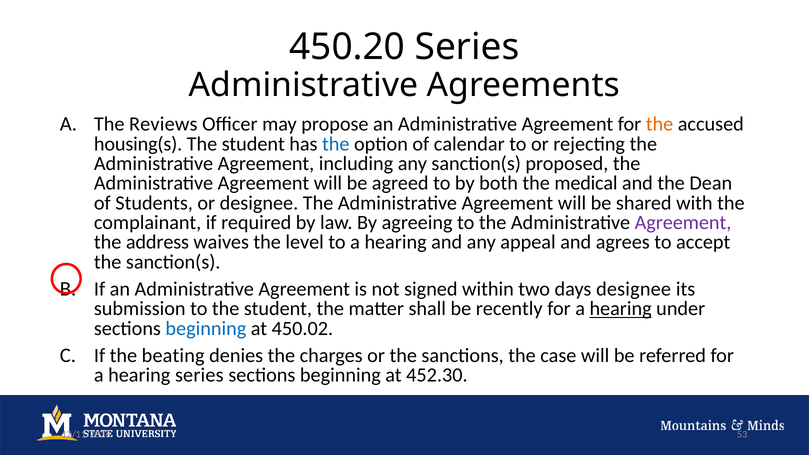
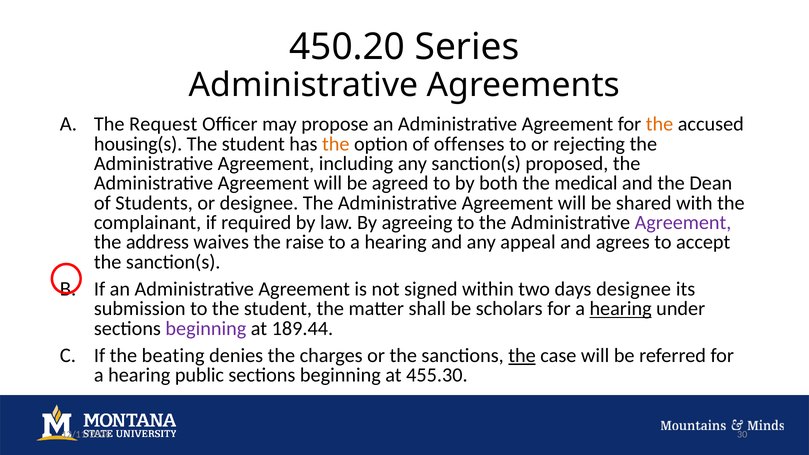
Reviews: Reviews -> Request
the at (336, 144) colour: blue -> orange
calendar: calendar -> offenses
level: level -> raise
recently: recently -> scholars
beginning at (206, 328) colour: blue -> purple
450.02: 450.02 -> 189.44
the at (522, 356) underline: none -> present
hearing series: series -> public
452.30: 452.30 -> 455.30
53: 53 -> 30
